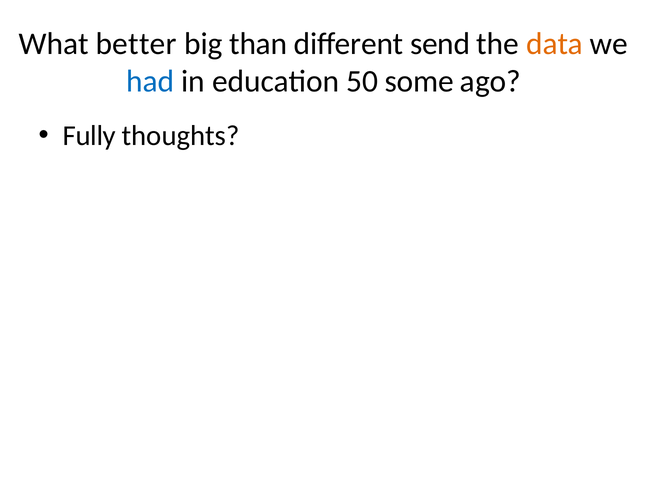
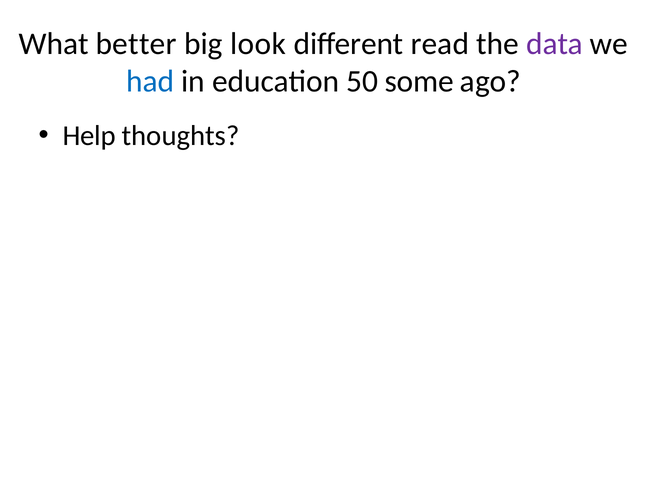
than: than -> look
send: send -> read
data colour: orange -> purple
Fully: Fully -> Help
